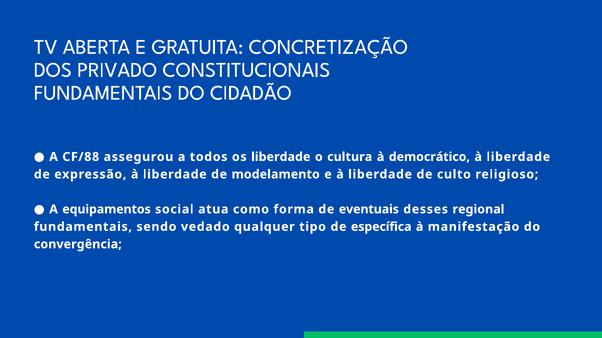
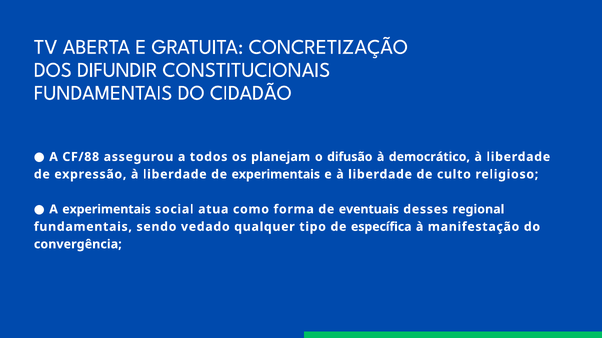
PRIVADO: PRIVADO -> DIFUNDIR
os liberdade: liberdade -> planejam
cultura: cultura -> difusão
de modelamento: modelamento -> experimentais
A equipamentos: equipamentos -> experimentais
